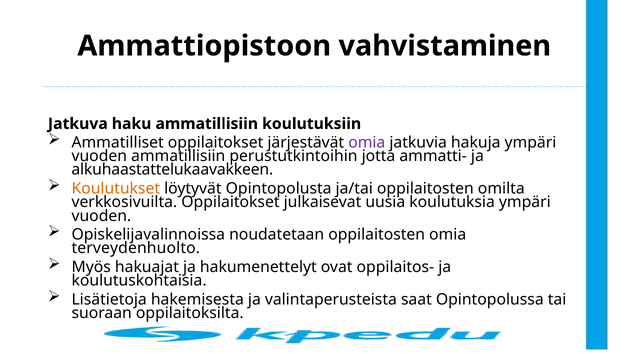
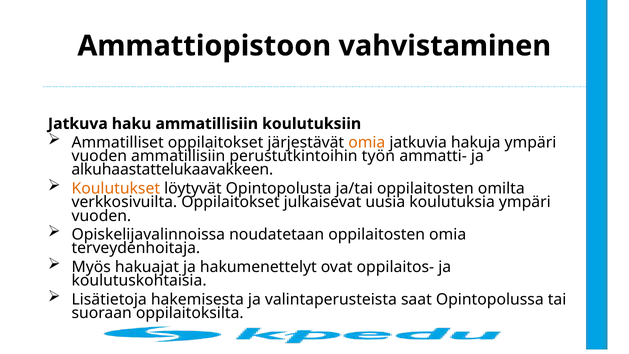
omia at (367, 143) colour: purple -> orange
jotta: jotta -> työn
terveydenhuolto: terveydenhuolto -> terveydenhoitaja
